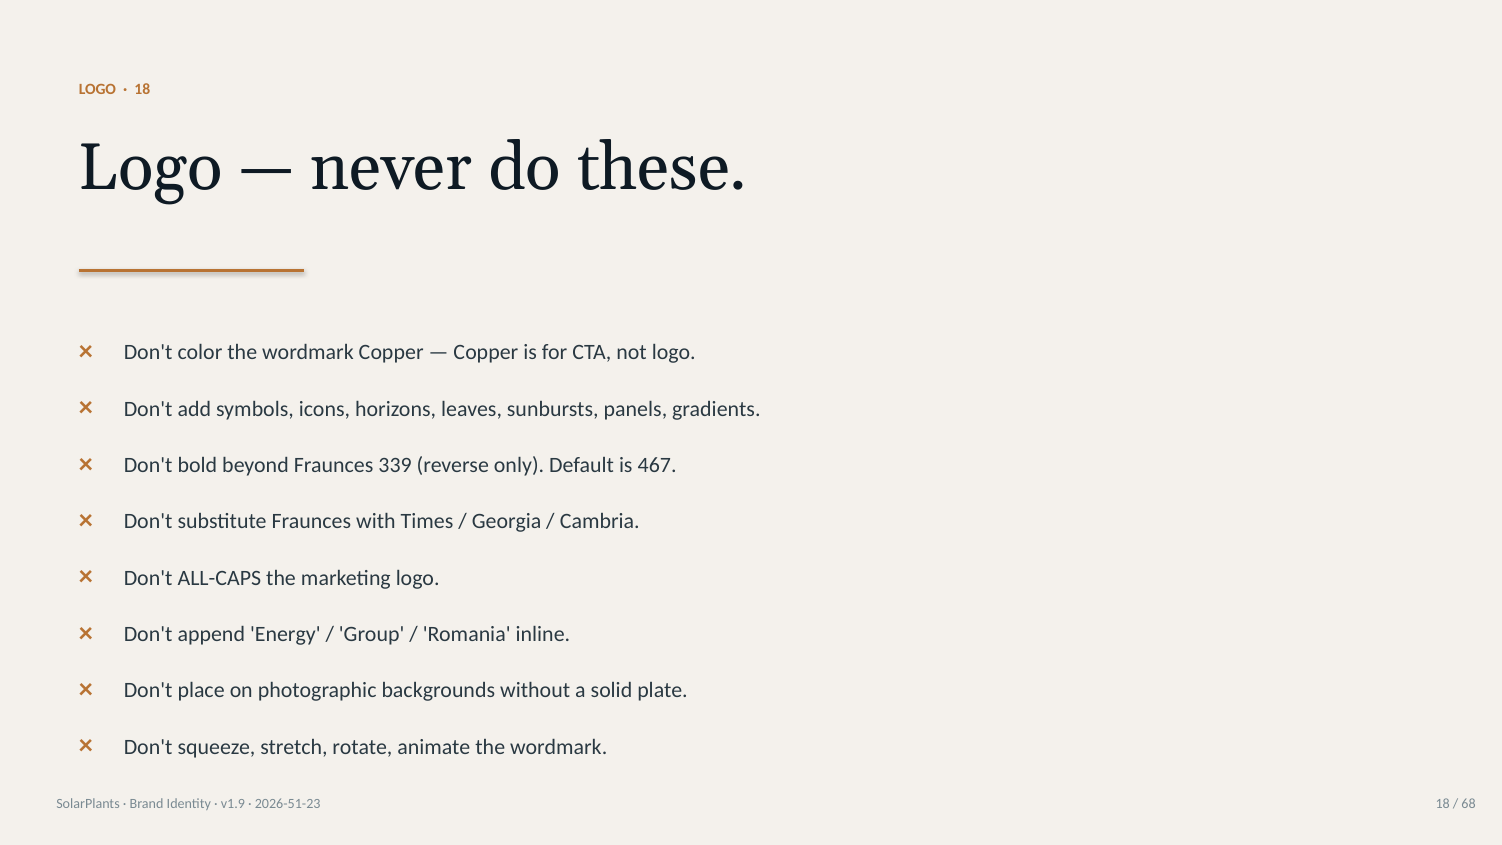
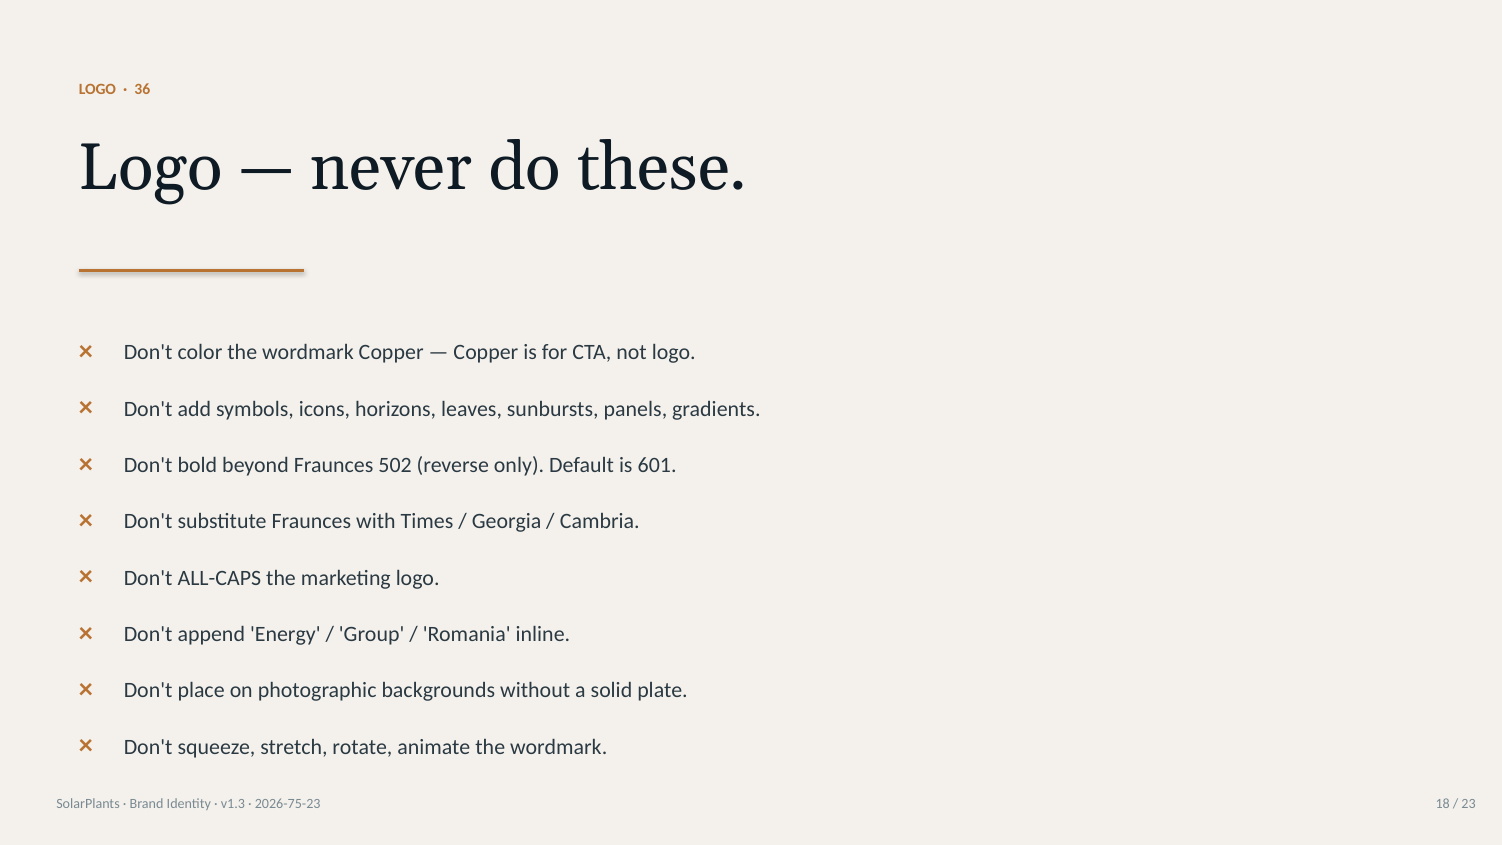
18 at (142, 89): 18 -> 36
339: 339 -> 502
467: 467 -> 601
v1.9: v1.9 -> v1.3
2026-51-23: 2026-51-23 -> 2026-75-23
68: 68 -> 23
